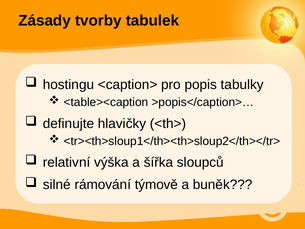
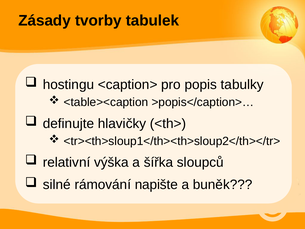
týmově: týmově -> napište
